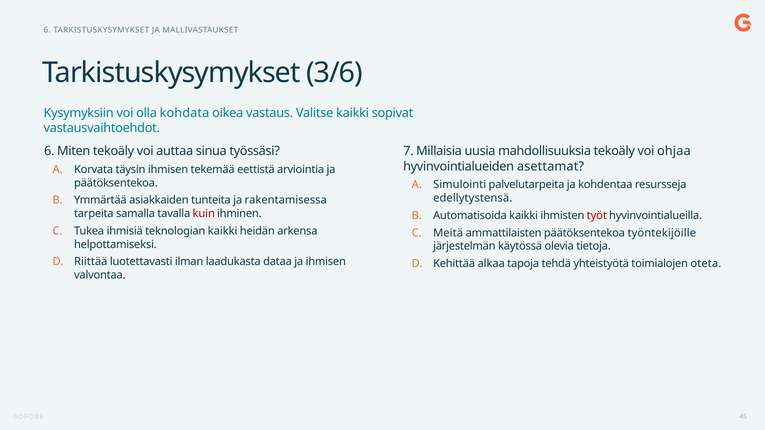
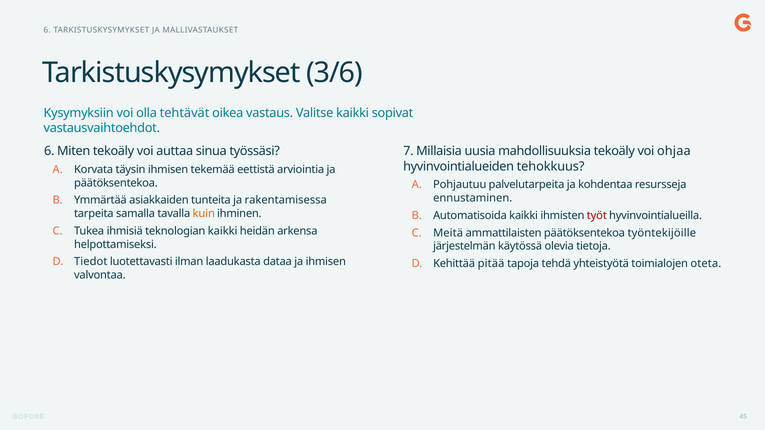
kohdata: kohdata -> tehtävät
asettamat: asettamat -> tehokkuus
Simulointi: Simulointi -> Pohjautuu
edellytystensä: edellytystensä -> ennustaminen
kuin colour: red -> orange
Riittää: Riittää -> Tiedot
alkaa: alkaa -> pitää
